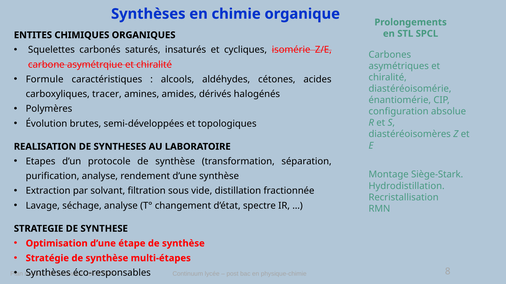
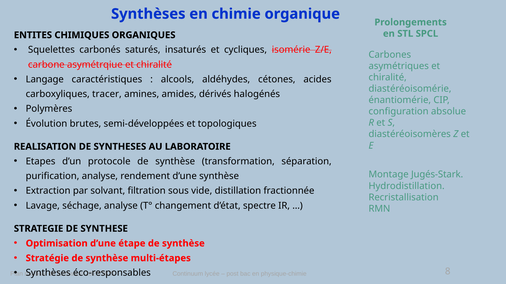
Formule: Formule -> Langage
Siège-Stark: Siège-Stark -> Jugés-Stark
